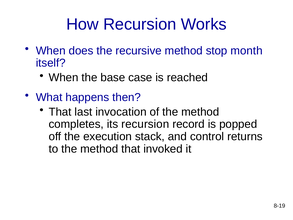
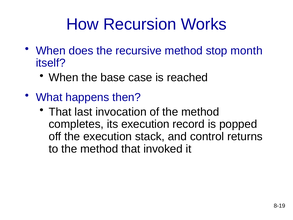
its recursion: recursion -> execution
